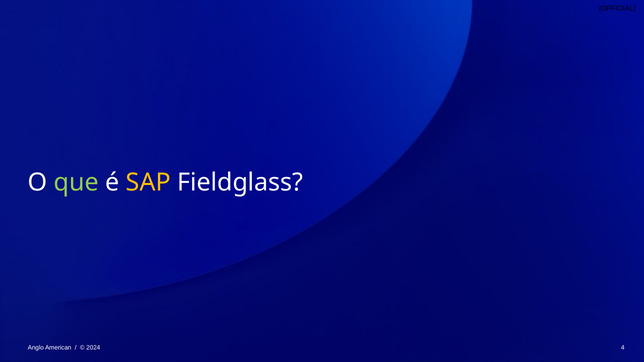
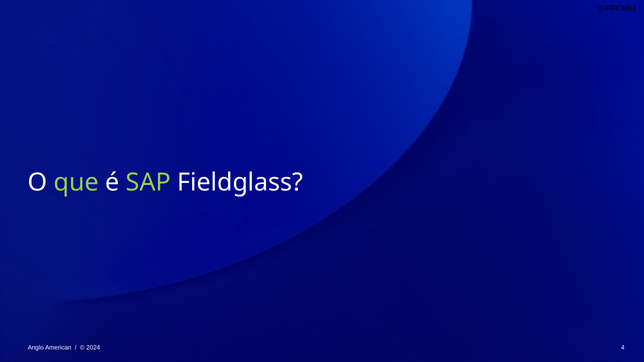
SAP colour: yellow -> light green
